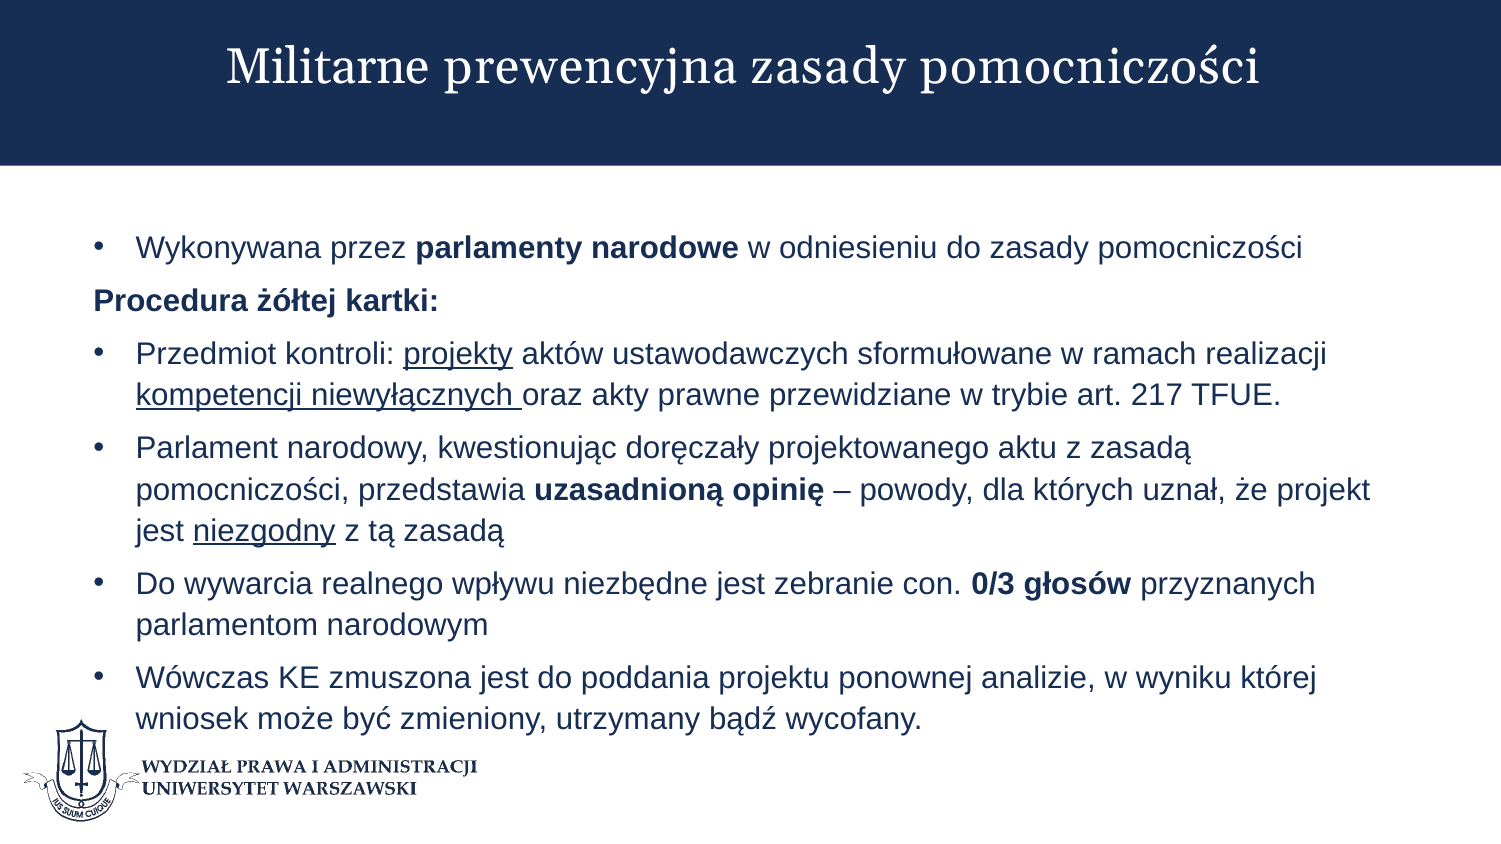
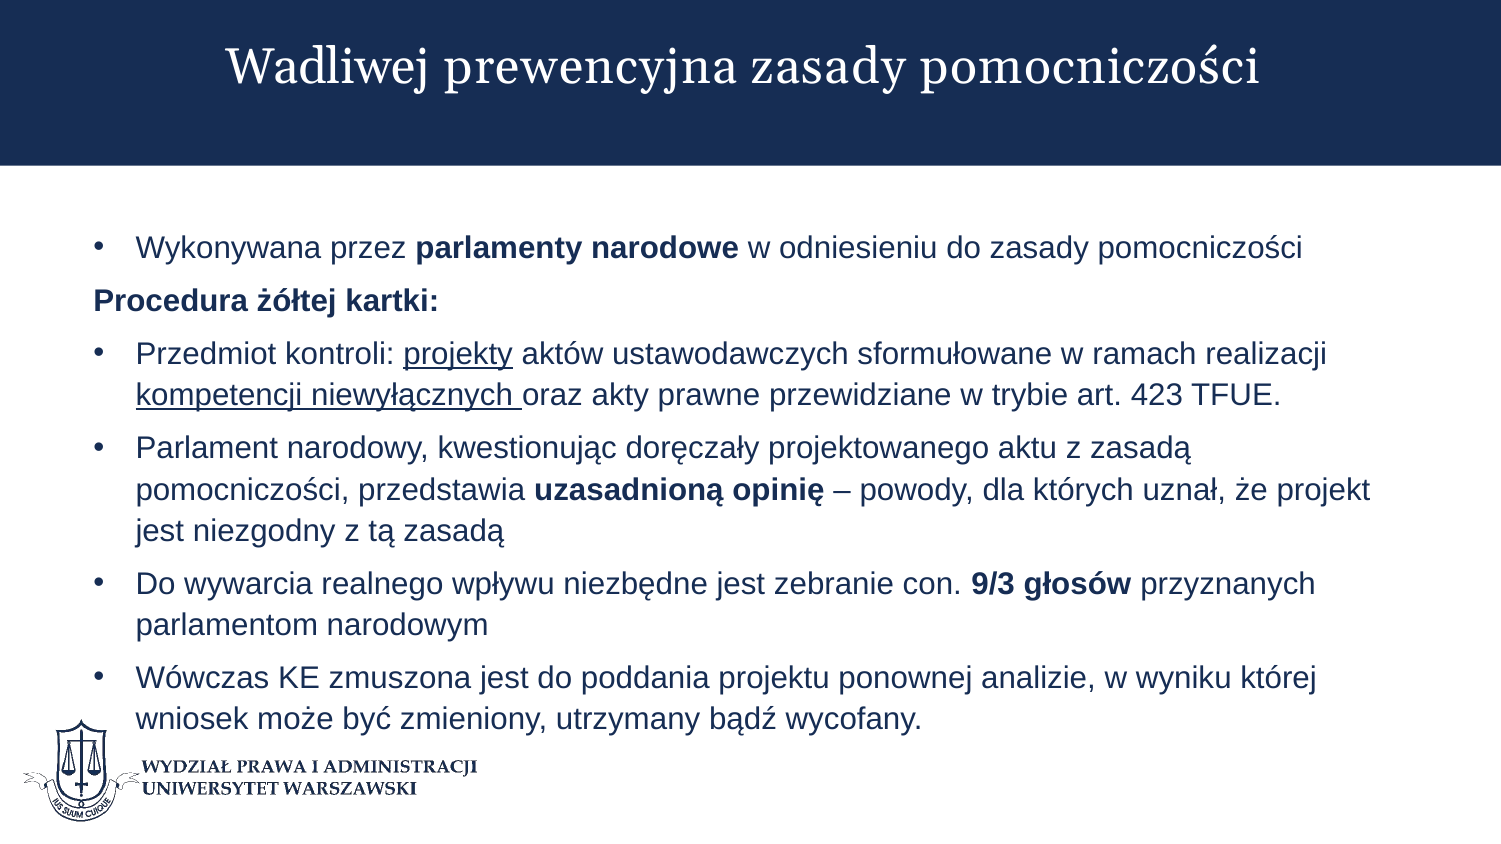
Militarne: Militarne -> Wadliwej
217: 217 -> 423
niezgodny underline: present -> none
0/3: 0/3 -> 9/3
